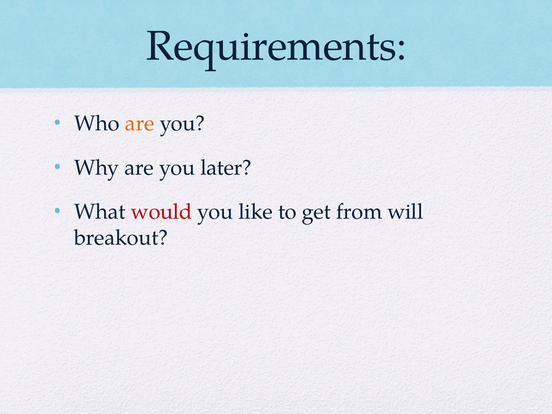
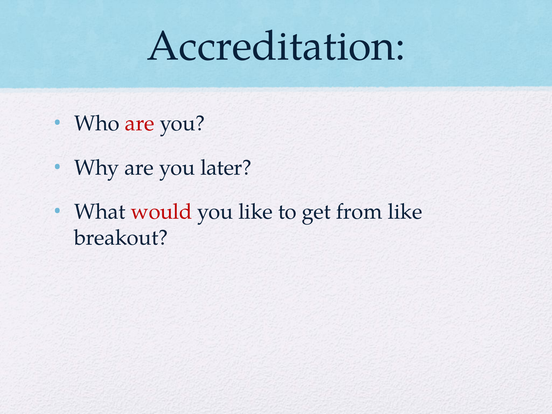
Requirements: Requirements -> Accreditation
are at (140, 123) colour: orange -> red
from will: will -> like
